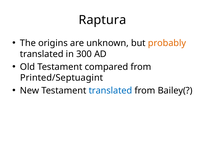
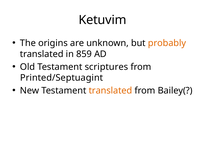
Raptura: Raptura -> Ketuvim
300: 300 -> 859
compared: compared -> scriptures
translated at (110, 90) colour: blue -> orange
